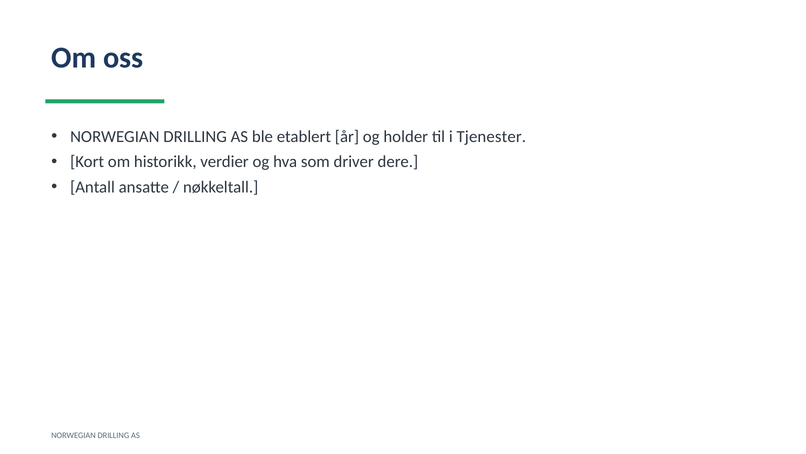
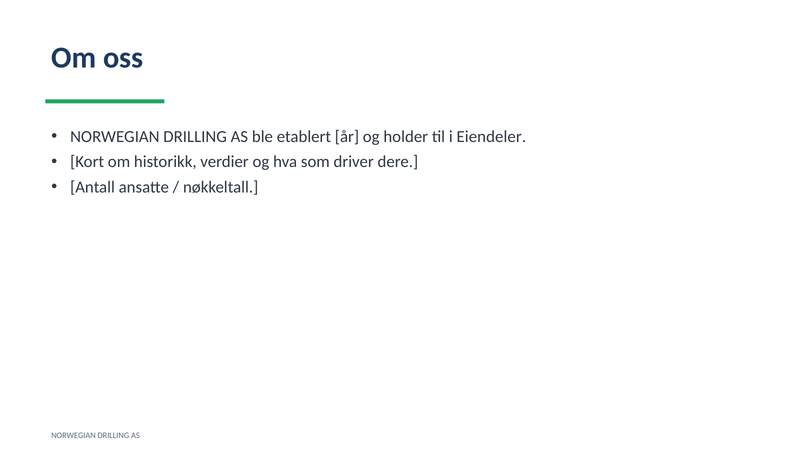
Tjenester: Tjenester -> Eiendeler
